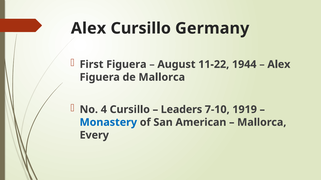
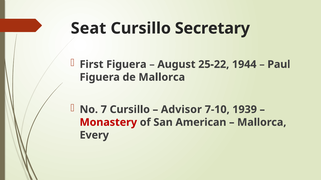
Alex at (88, 28): Alex -> Seat
Germany: Germany -> Secretary
11-22: 11-22 -> 25-22
Alex at (279, 65): Alex -> Paul
4: 4 -> 7
Leaders: Leaders -> Advisor
1919: 1919 -> 1939
Monastery colour: blue -> red
